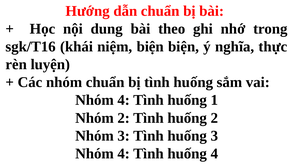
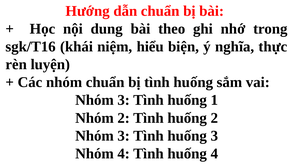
niệm biện: biện -> hiểu
4 at (124, 100): 4 -> 3
